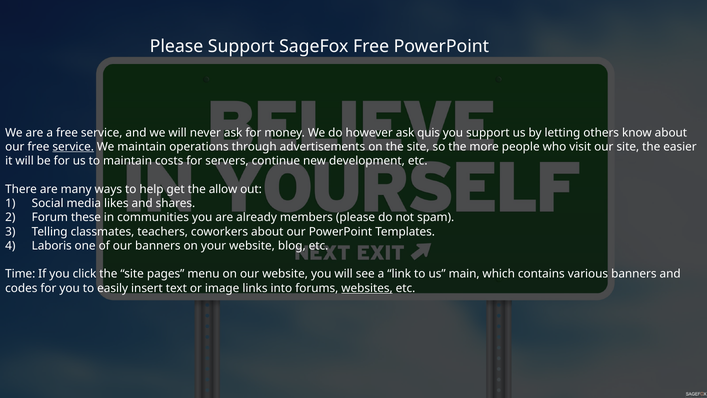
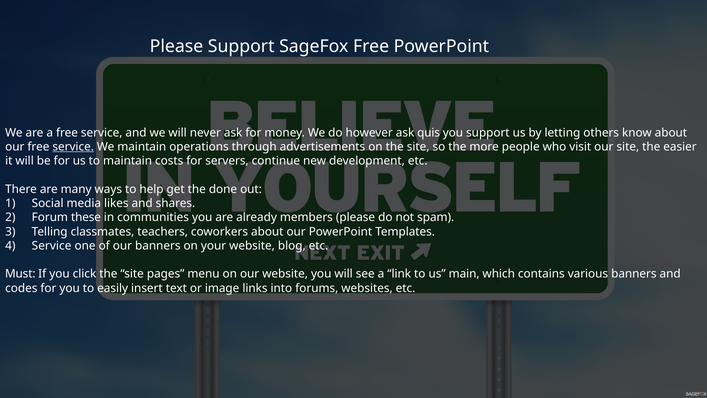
allow: allow -> done
Laboris at (52, 246): Laboris -> Service
Time: Time -> Must
websites underline: present -> none
